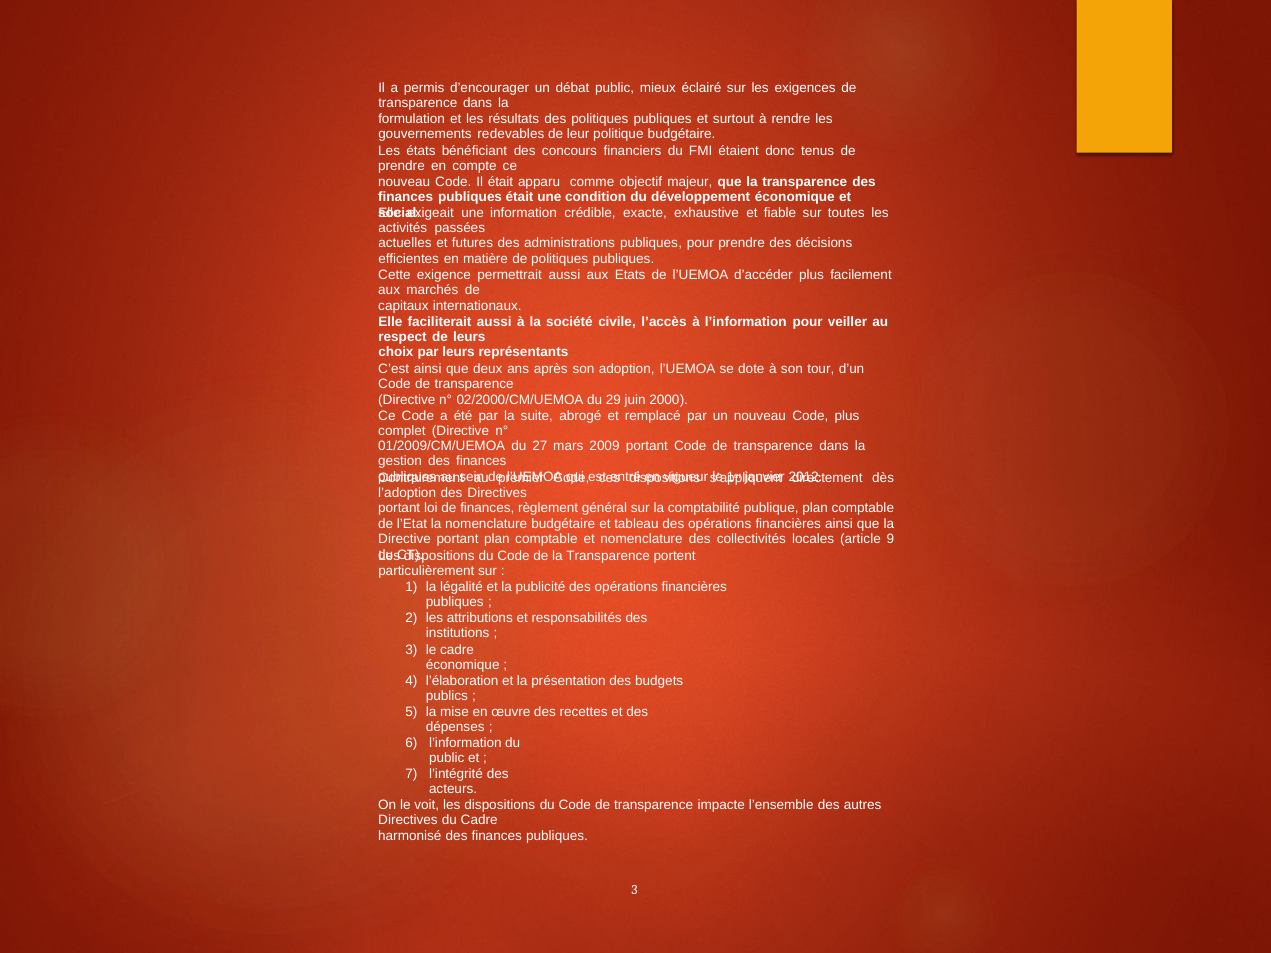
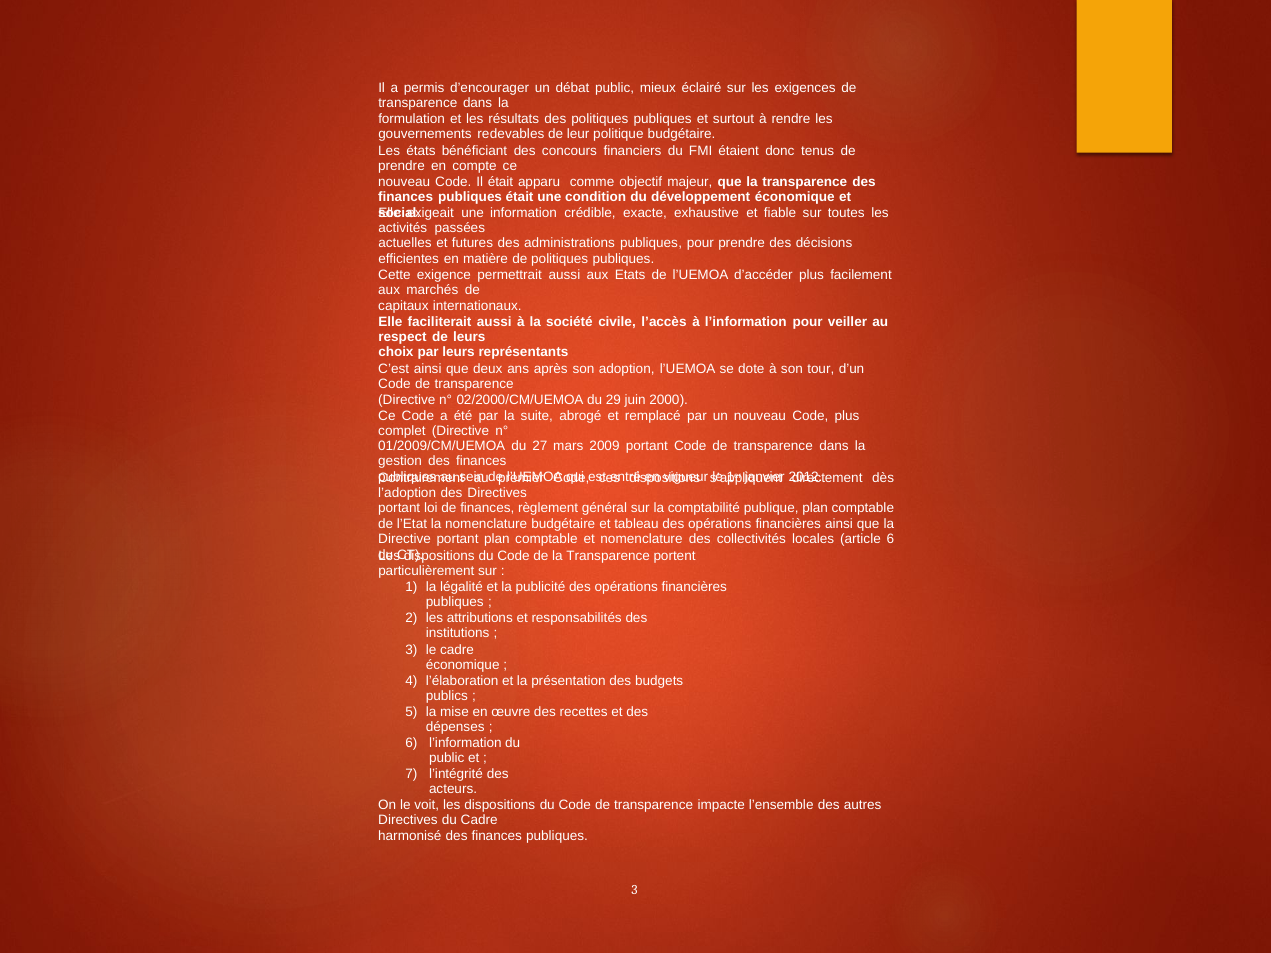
article 9: 9 -> 6
